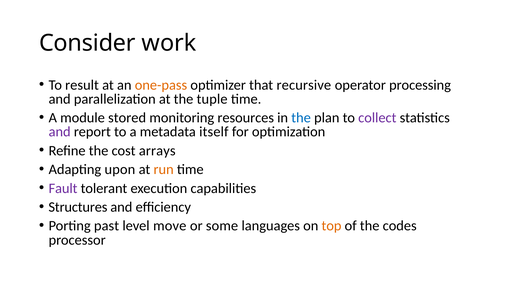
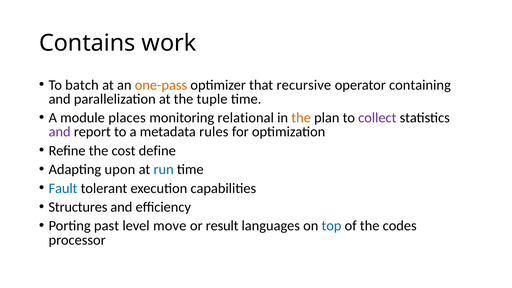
Consider: Consider -> Contains
result: result -> batch
processing: processing -> containing
stored: stored -> places
resources: resources -> relational
the at (301, 118) colour: blue -> orange
itself: itself -> rules
arrays: arrays -> define
run colour: orange -> blue
Fault colour: purple -> blue
some: some -> result
top colour: orange -> blue
